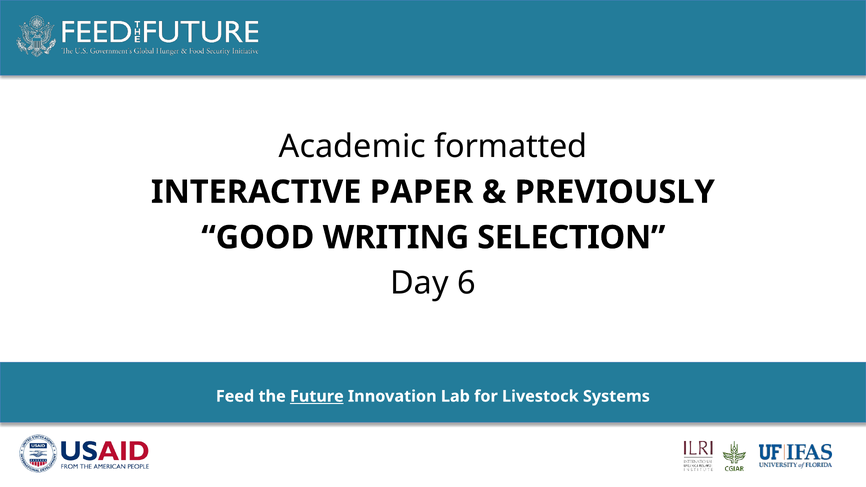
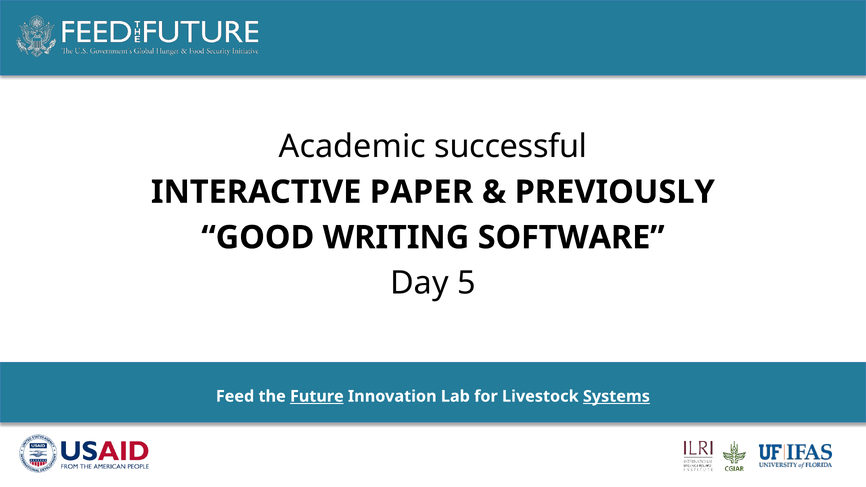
formatted: formatted -> successful
SELECTION: SELECTION -> SOFTWARE
6: 6 -> 5
Systems underline: none -> present
